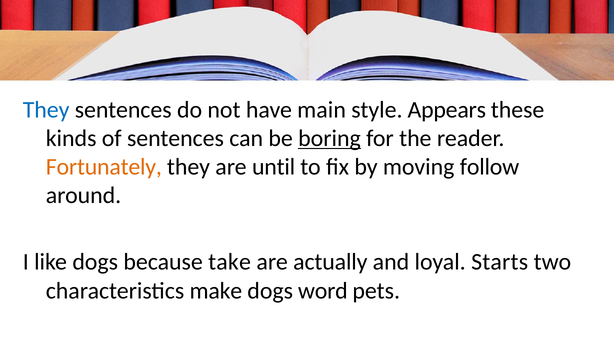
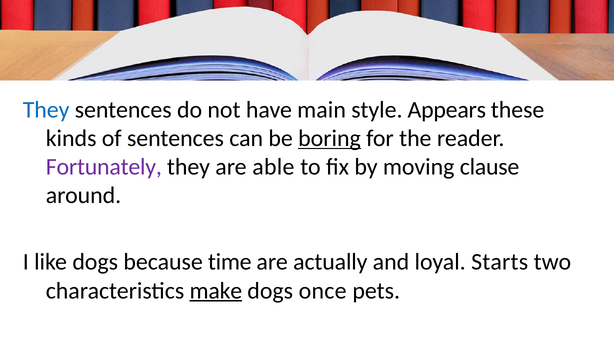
Fortunately colour: orange -> purple
until: until -> able
follow: follow -> clause
take: take -> time
make underline: none -> present
word: word -> once
